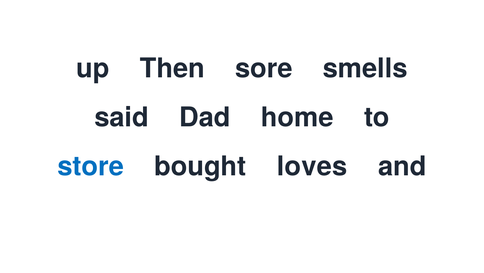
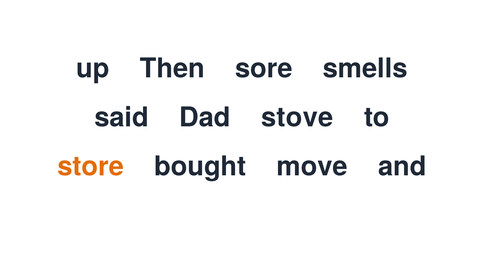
home: home -> stove
store colour: blue -> orange
loves: loves -> move
